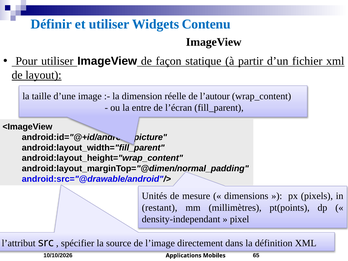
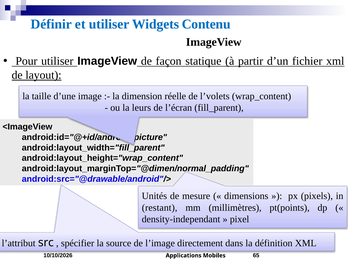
l’autour: l’autour -> l’volets
entre: entre -> leurs
